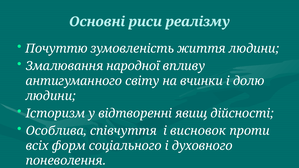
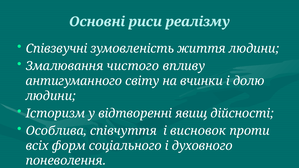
Почуттю: Почуттю -> Співзвучні
народної: народної -> чистого
